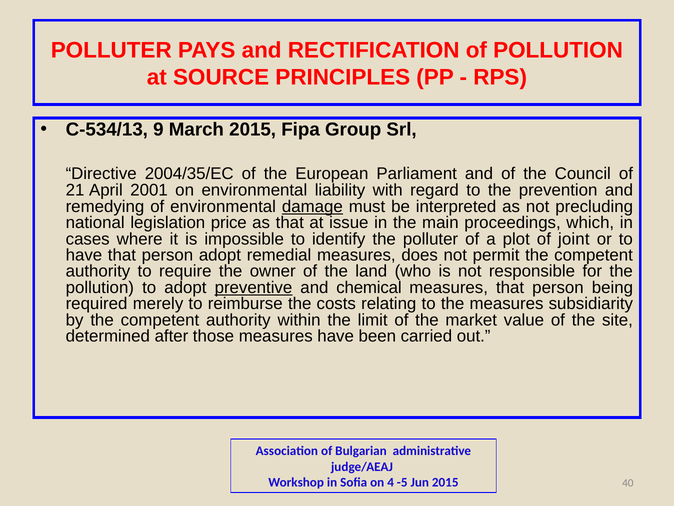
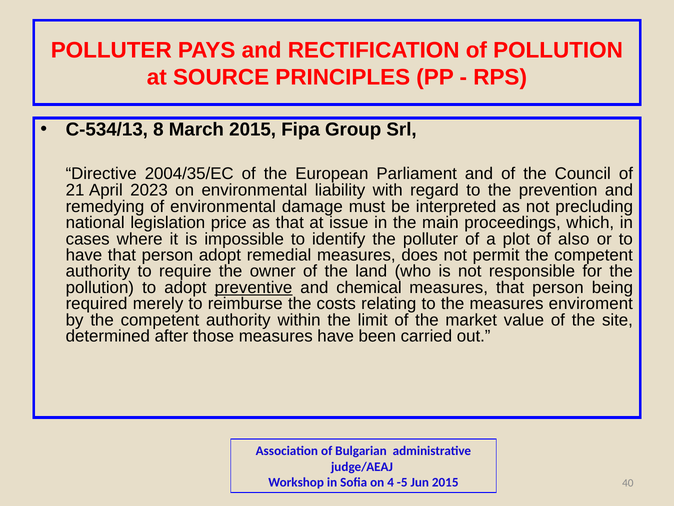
9: 9 -> 8
2001: 2001 -> 2023
damage underline: present -> none
joint: joint -> also
subsidiarity: subsidiarity -> enviroment
